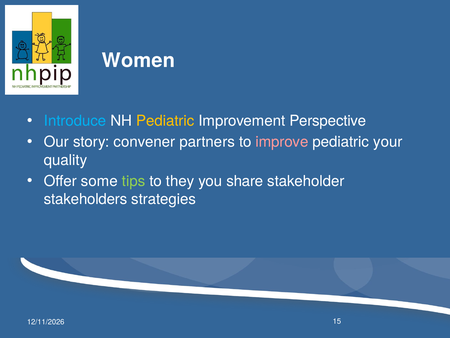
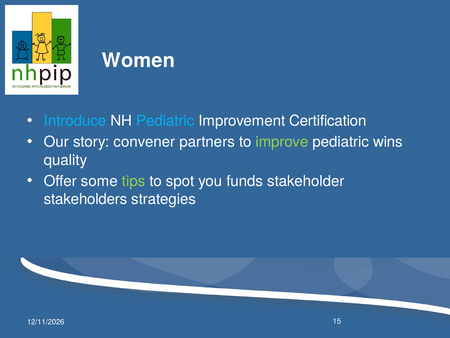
Pediatric at (165, 121) colour: yellow -> light blue
Perspective: Perspective -> Certification
improve colour: pink -> light green
your: your -> wins
they: they -> spot
share: share -> funds
